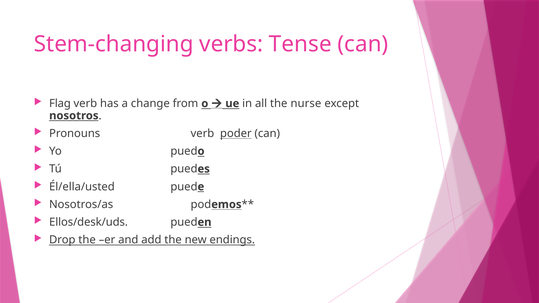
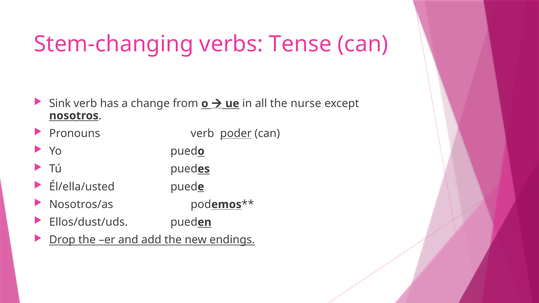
Flag: Flag -> Sink
Ellos/desk/uds: Ellos/desk/uds -> Ellos/dust/uds
